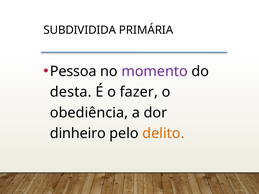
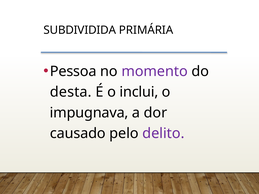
fazer: fazer -> inclui
obediência: obediência -> impugnava
dinheiro: dinheiro -> causado
delito colour: orange -> purple
